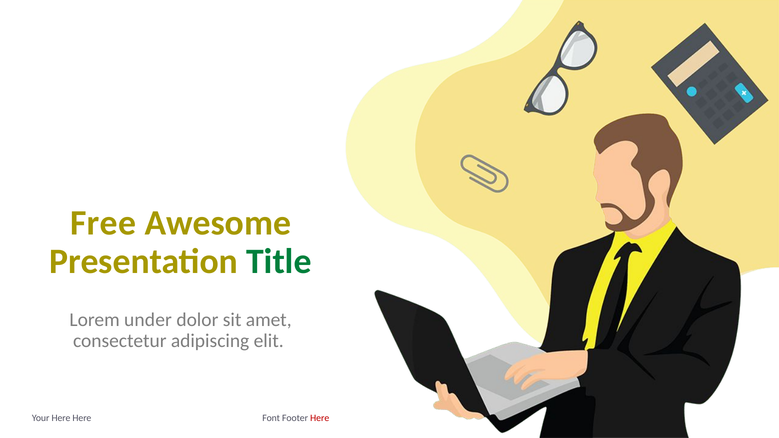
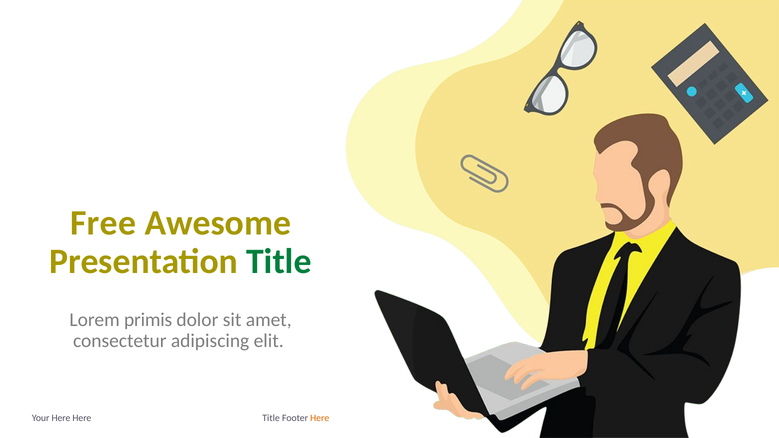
under: under -> primis
Here Font: Font -> Title
Here at (320, 418) colour: red -> orange
